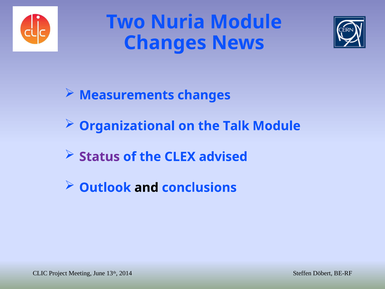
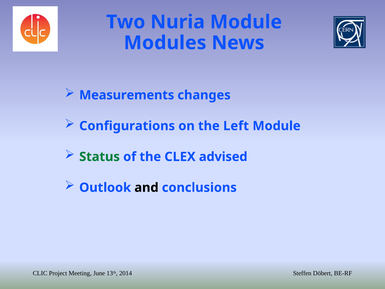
Changes at (165, 43): Changes -> Modules
Organizational: Organizational -> Configurations
Talk: Talk -> Left
Status colour: purple -> green
